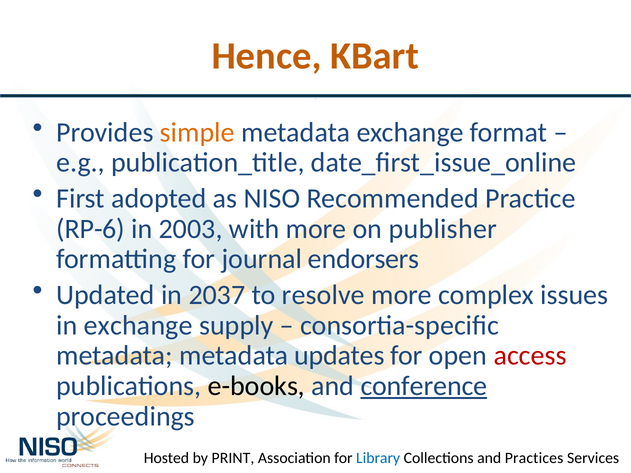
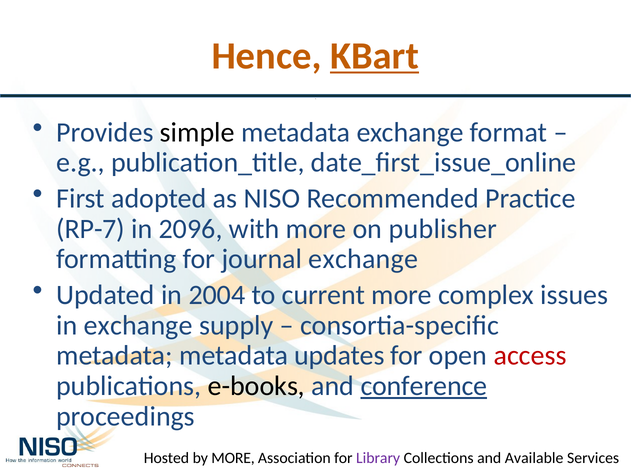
KBart underline: none -> present
simple colour: orange -> black
RP-6: RP-6 -> RP-7
2003: 2003 -> 2096
journal endorsers: endorsers -> exchange
2037: 2037 -> 2004
resolve: resolve -> current
by PRINT: PRINT -> MORE
Library colour: blue -> purple
Practices: Practices -> Available
